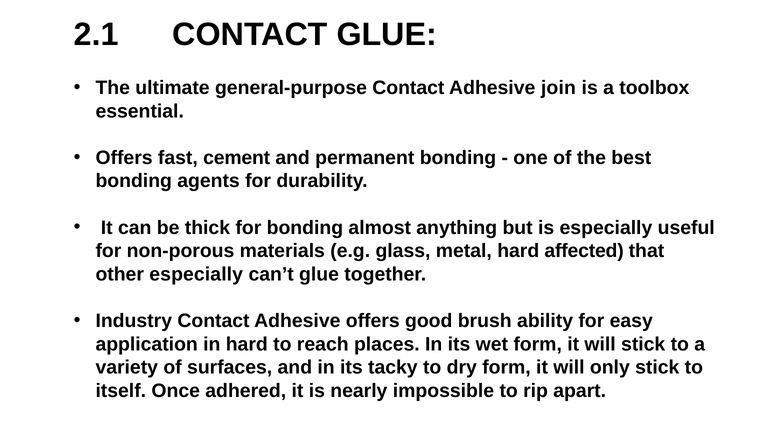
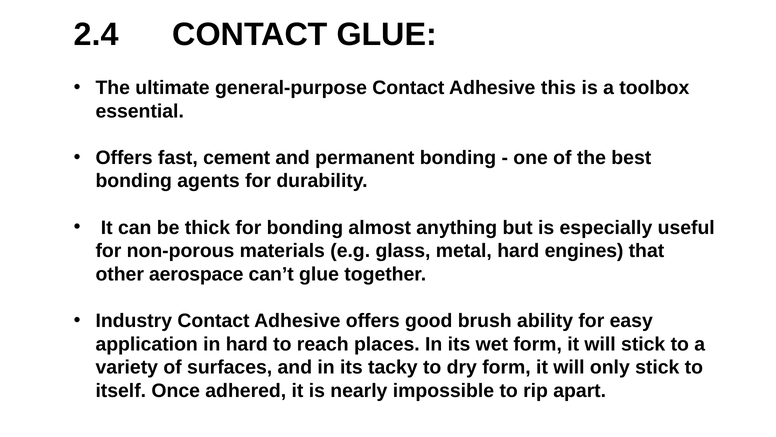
2.1: 2.1 -> 2.4
join: join -> this
affected: affected -> engines
other especially: especially -> aerospace
